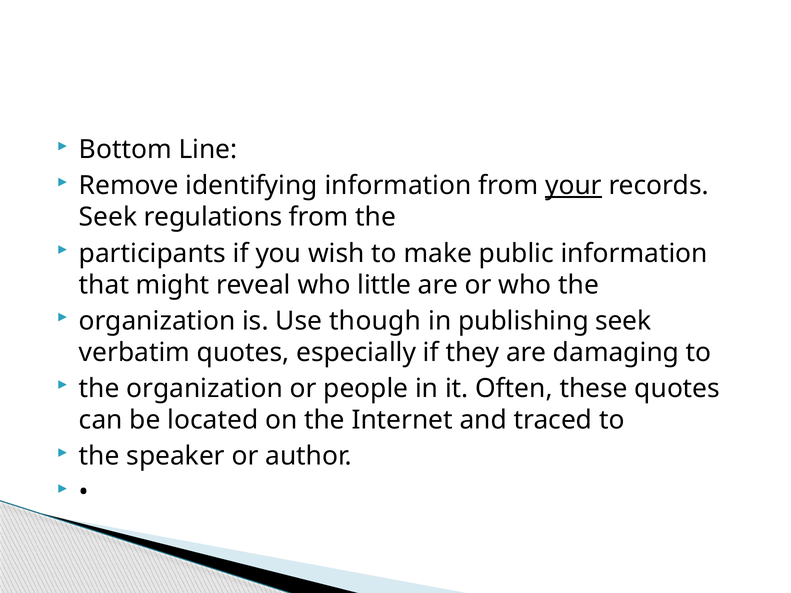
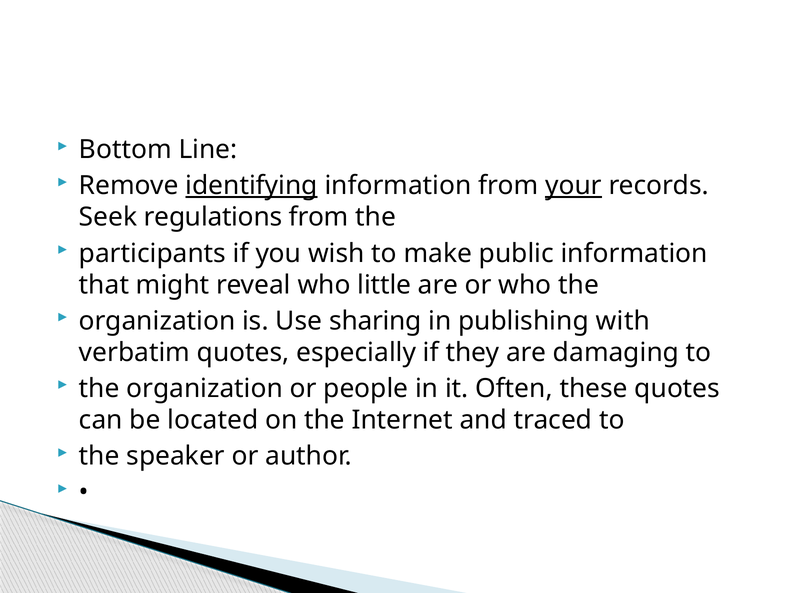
identifying underline: none -> present
though: though -> sharing
publishing seek: seek -> with
